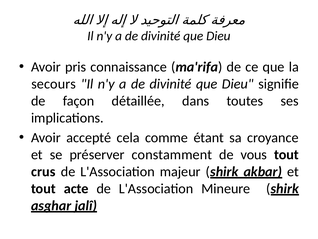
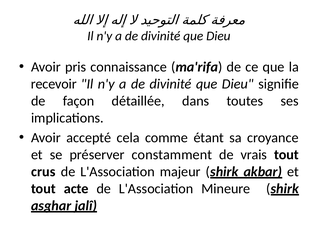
secours: secours -> recevoir
vous: vous -> vrais
